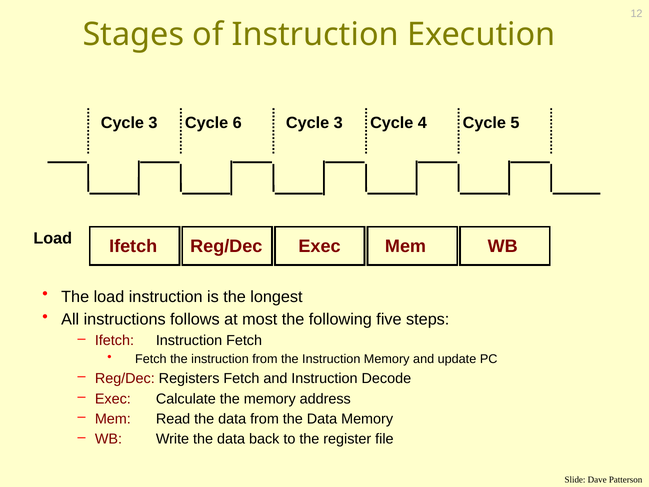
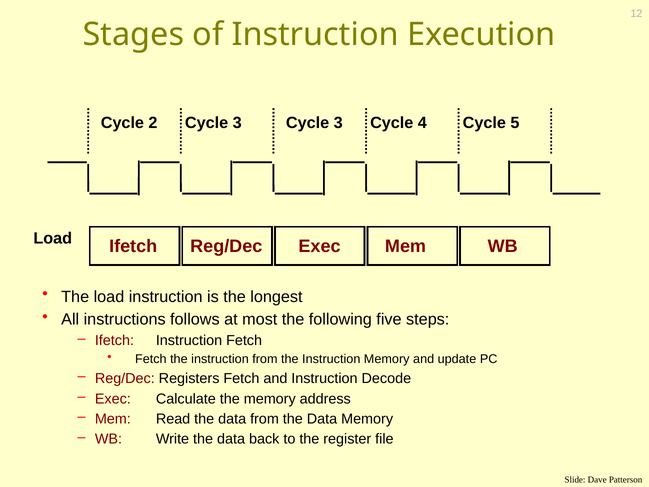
3 at (153, 123): 3 -> 2
6 at (237, 123): 6 -> 3
